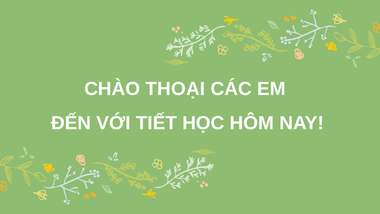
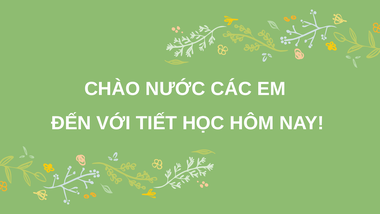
THOẠI: THOẠI -> NƯỚC
